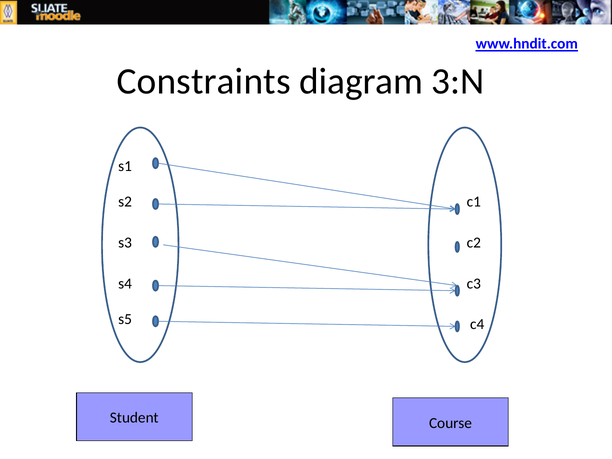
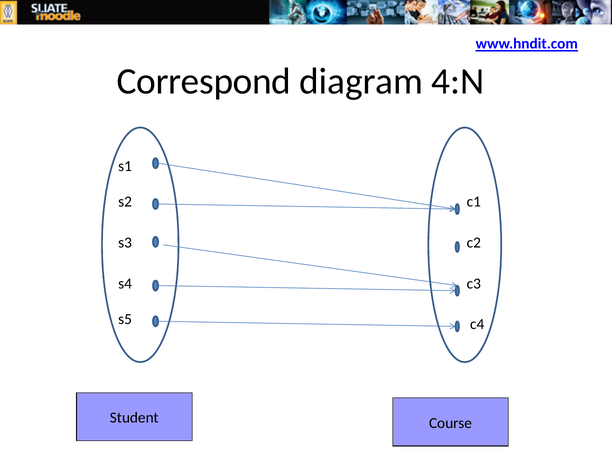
Constraints: Constraints -> Correspond
3:N: 3:N -> 4:N
